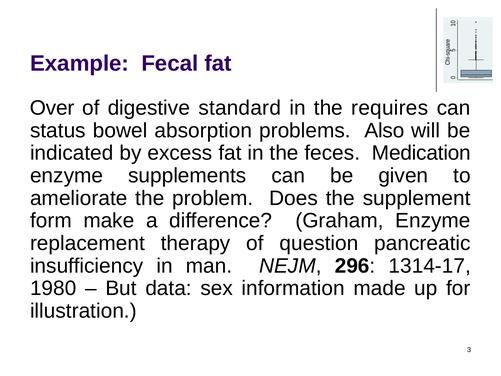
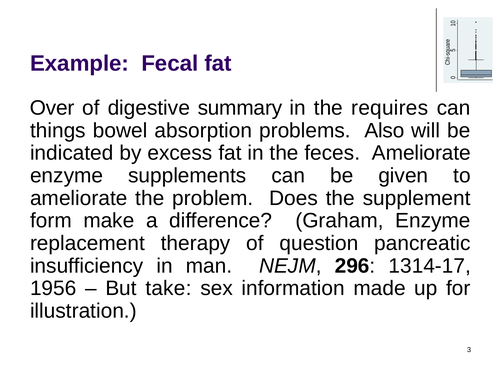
standard: standard -> summary
status: status -> things
feces Medication: Medication -> Ameliorate
1980: 1980 -> 1956
data: data -> take
